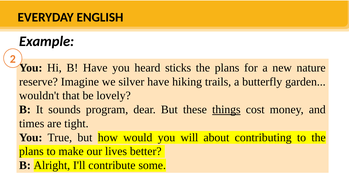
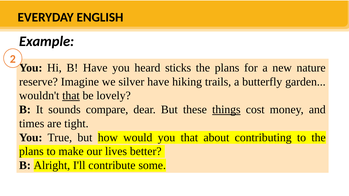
that at (71, 96) underline: none -> present
program: program -> compare
you will: will -> that
